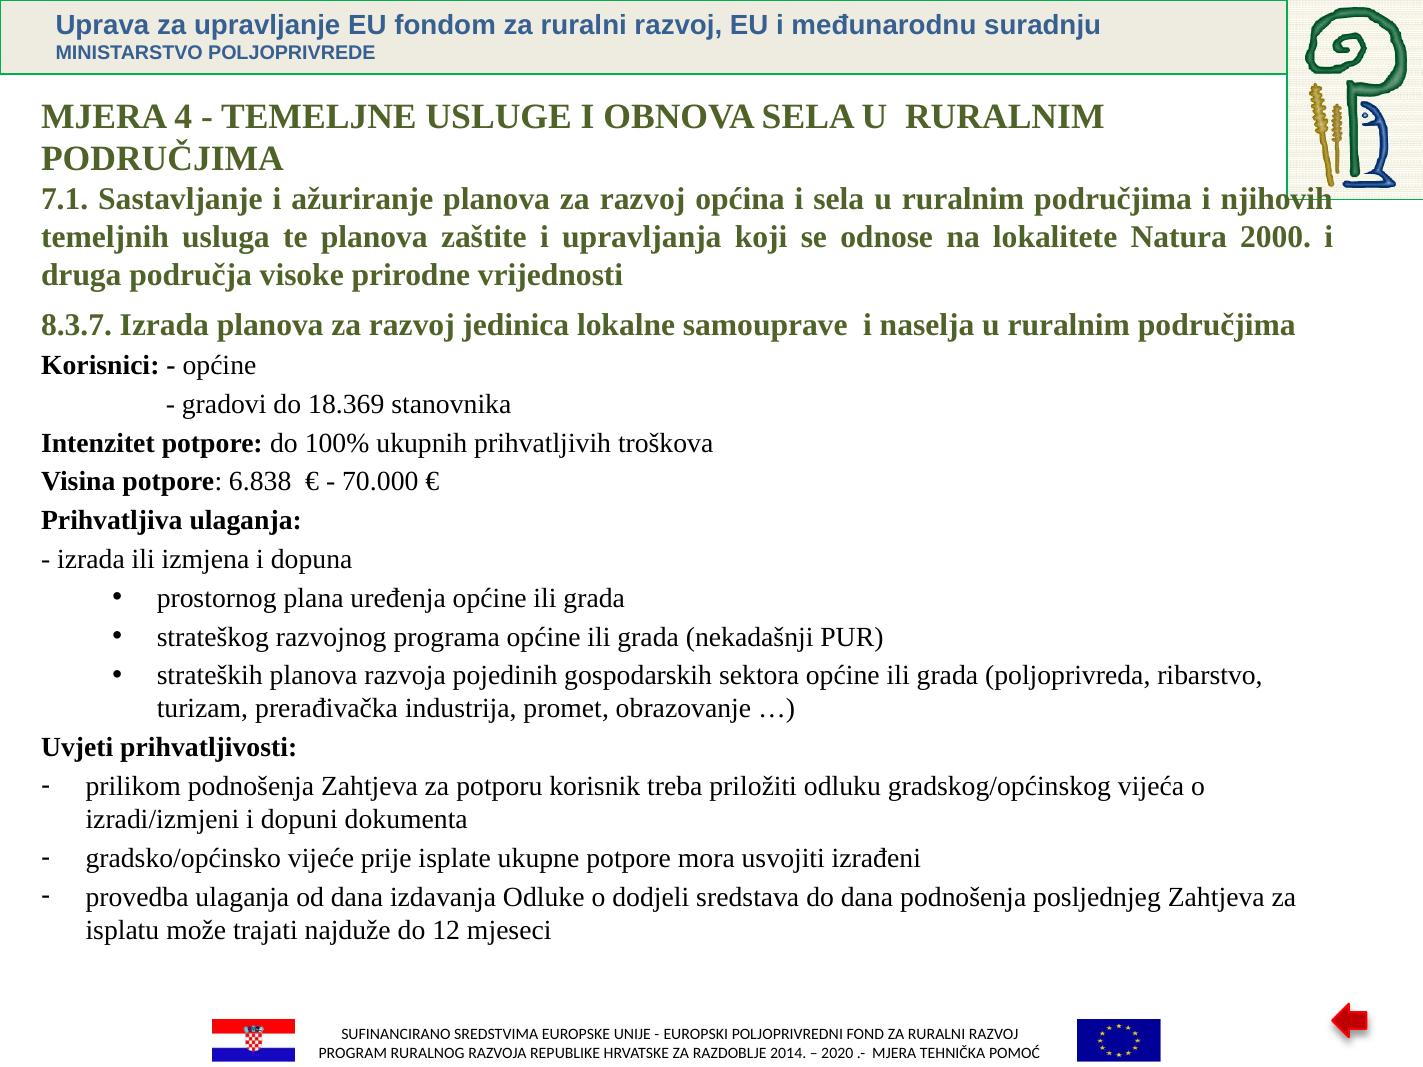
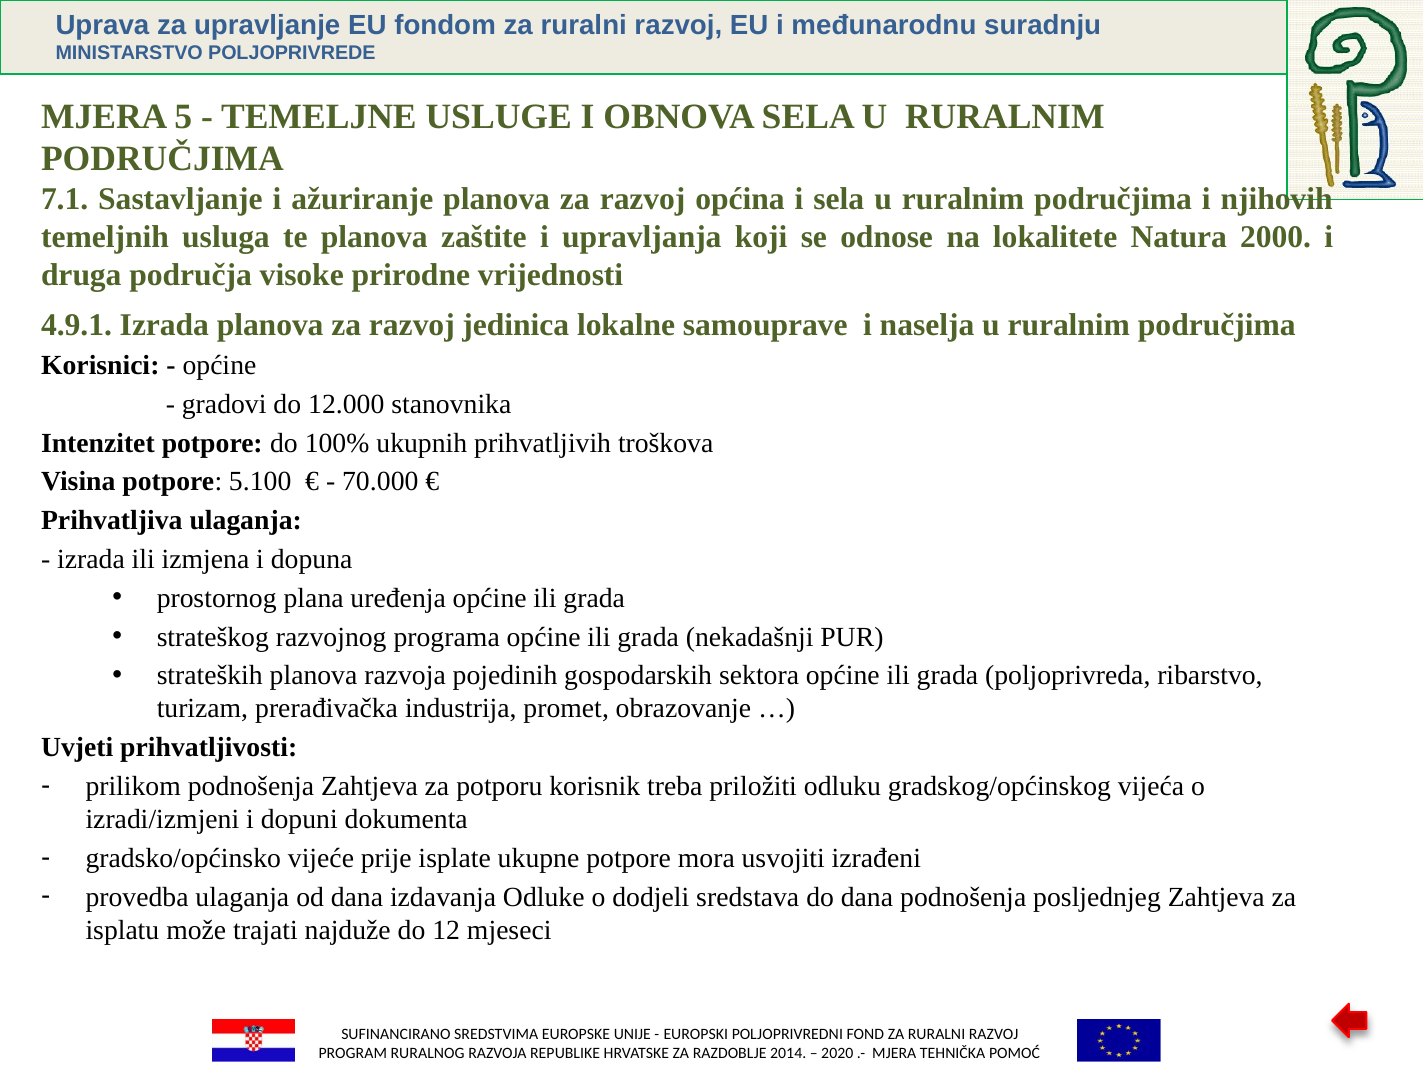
4: 4 -> 5
8.3.7: 8.3.7 -> 4.9.1
18.369: 18.369 -> 12.000
6.838: 6.838 -> 5.100
